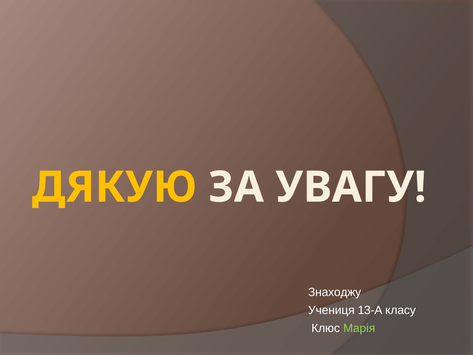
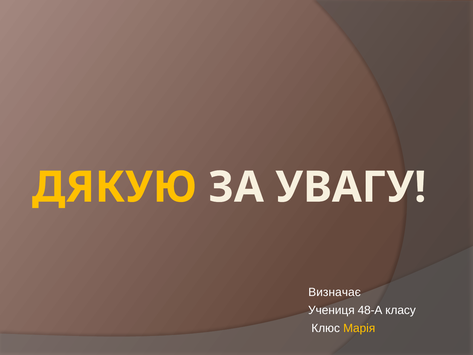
Знаходжу: Знаходжу -> Визначає
13-А: 13-А -> 48-А
Марія colour: light green -> yellow
